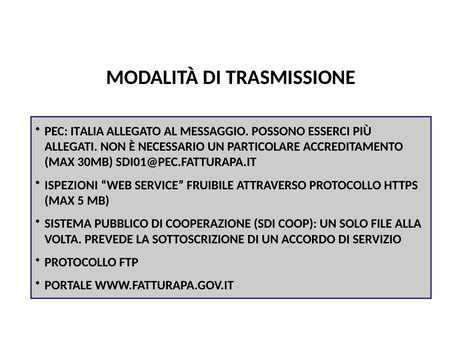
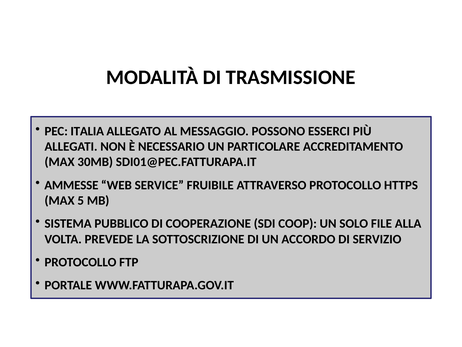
ISPEZIONI: ISPEZIONI -> AMMESSE
